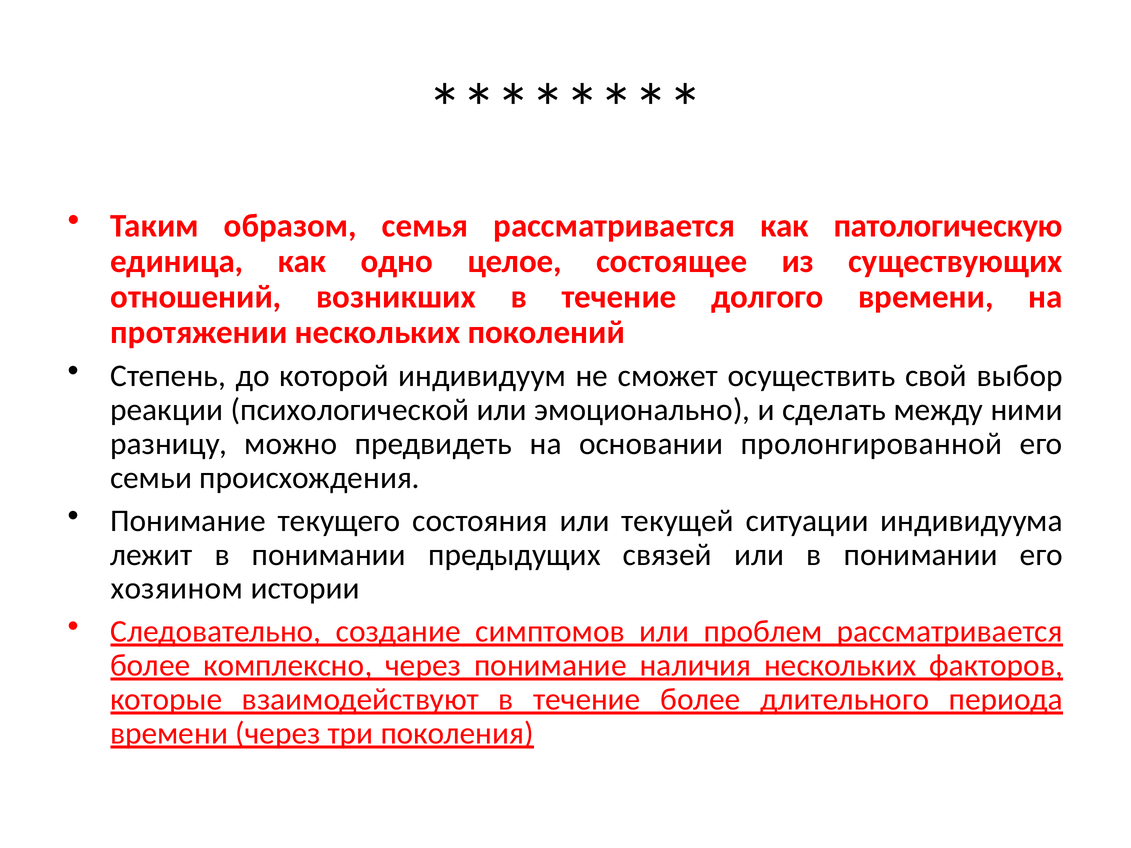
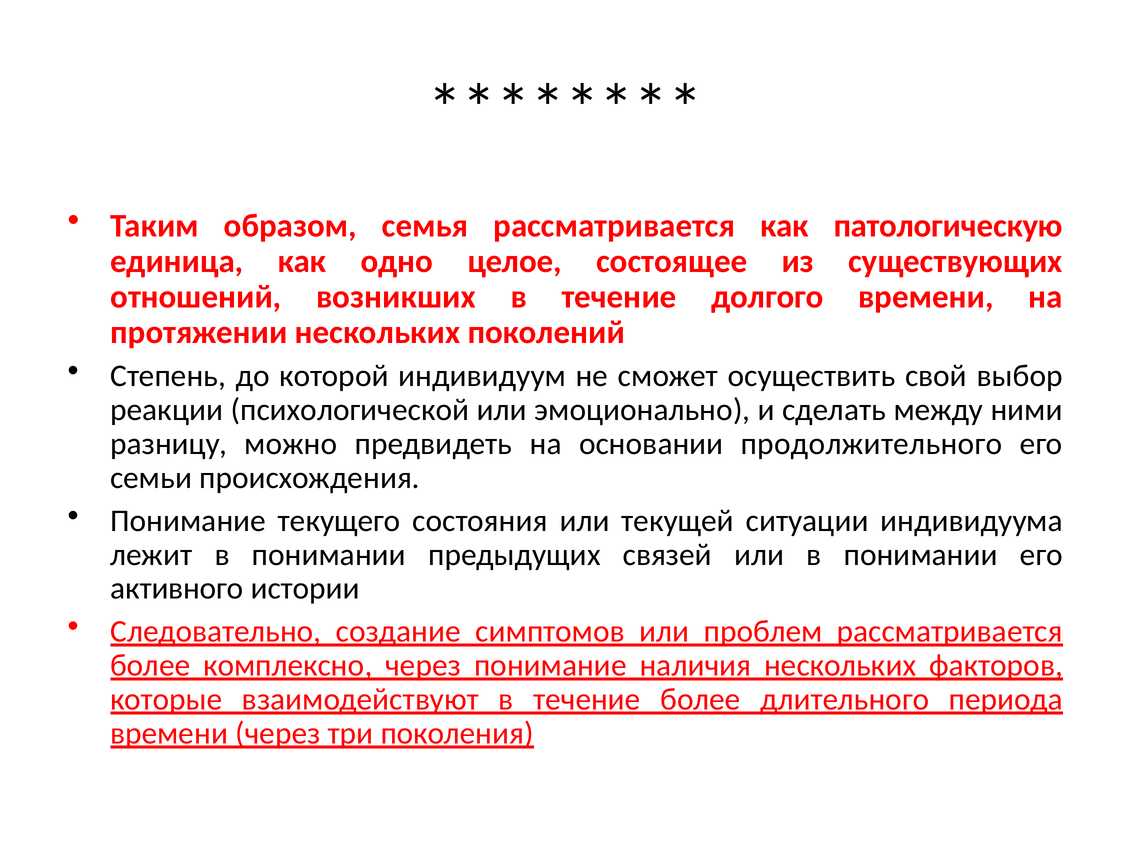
пролонгированной: пролонгированной -> продолжительного
хозяином: хозяином -> активного
